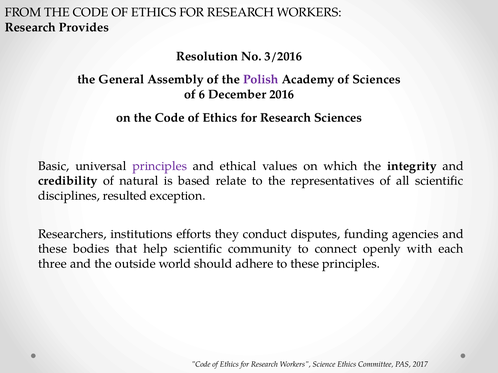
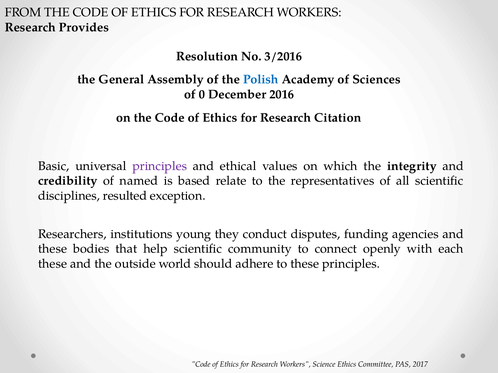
Polish colour: purple -> blue
6: 6 -> 0
Research Sciences: Sciences -> Citation
natural: natural -> named
efforts: efforts -> young
three at (53, 264): three -> these
